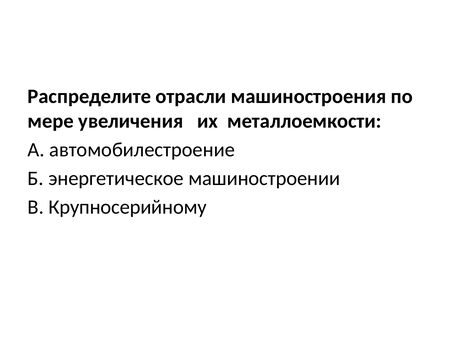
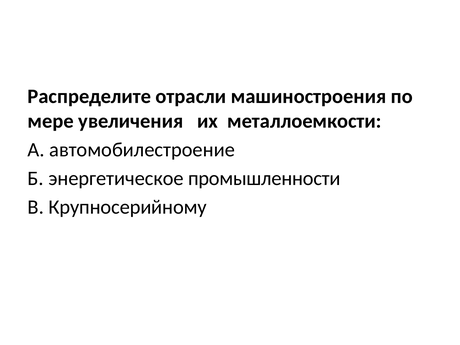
машиностроении: машиностроении -> промышленности
